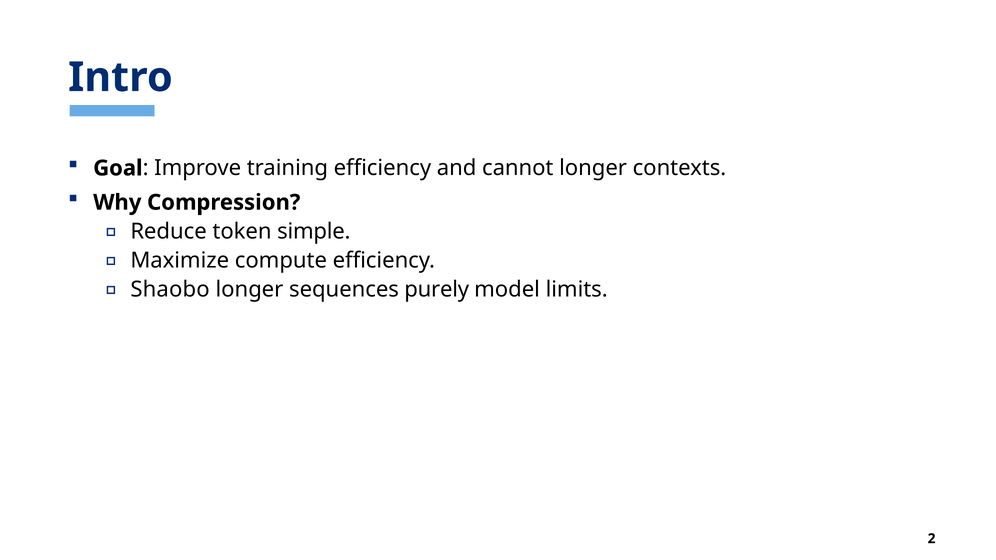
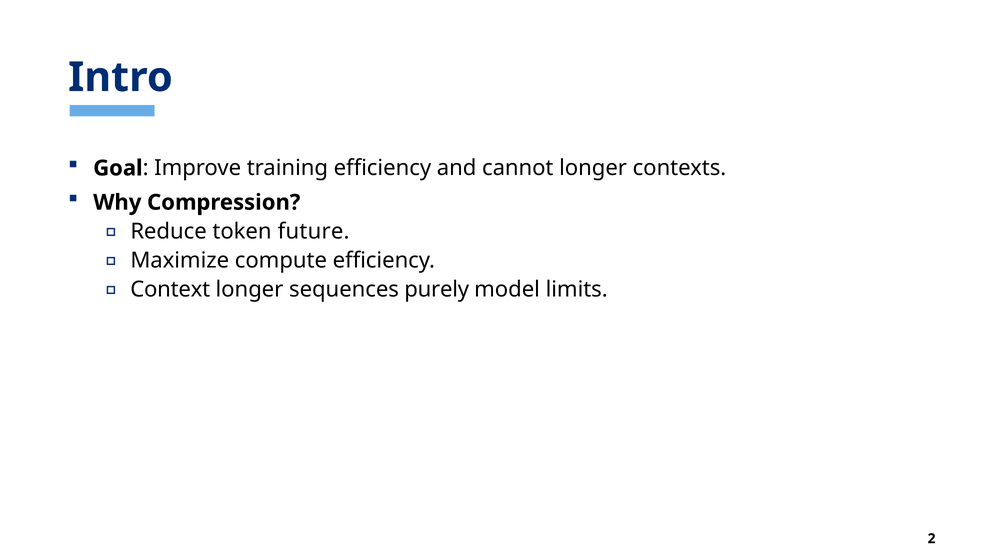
simple: simple -> future
Shaobo: Shaobo -> Context
